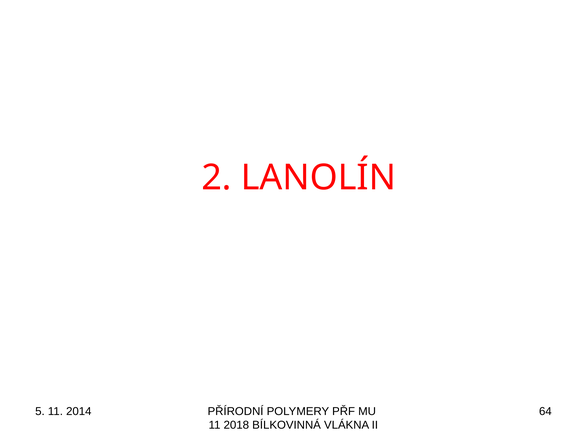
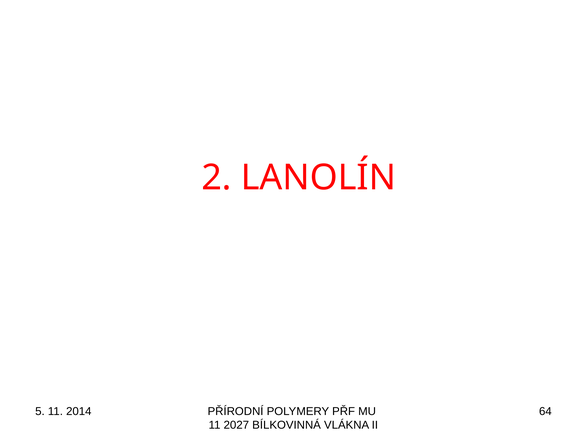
2018: 2018 -> 2027
